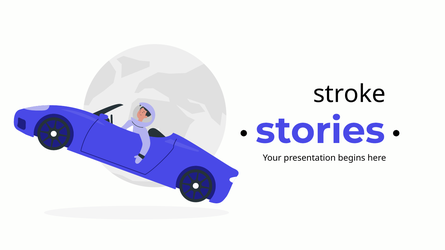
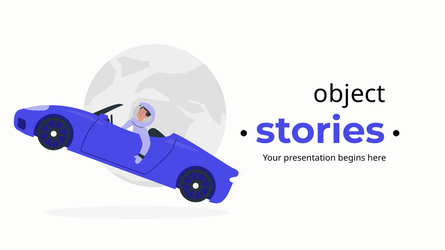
stroke: stroke -> object
